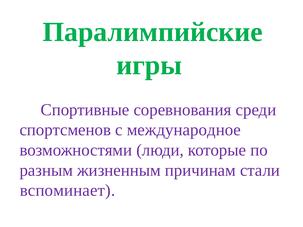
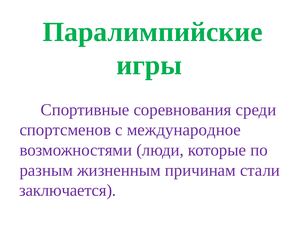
вспоминает: вспоминает -> заключается
